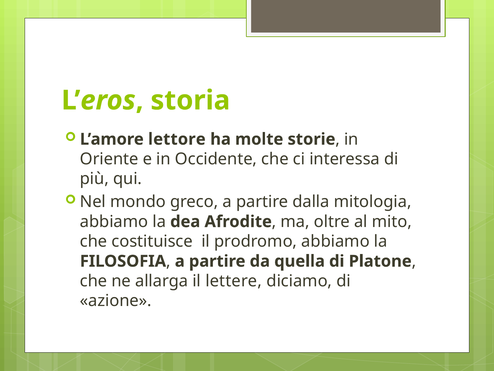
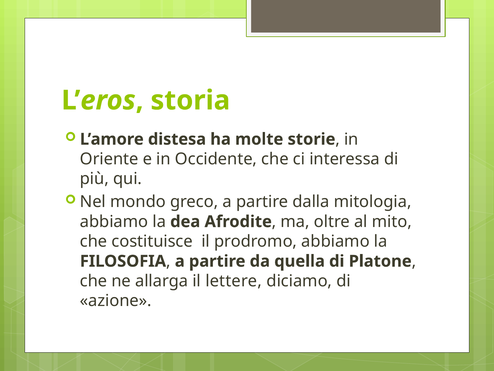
lettore: lettore -> distesa
